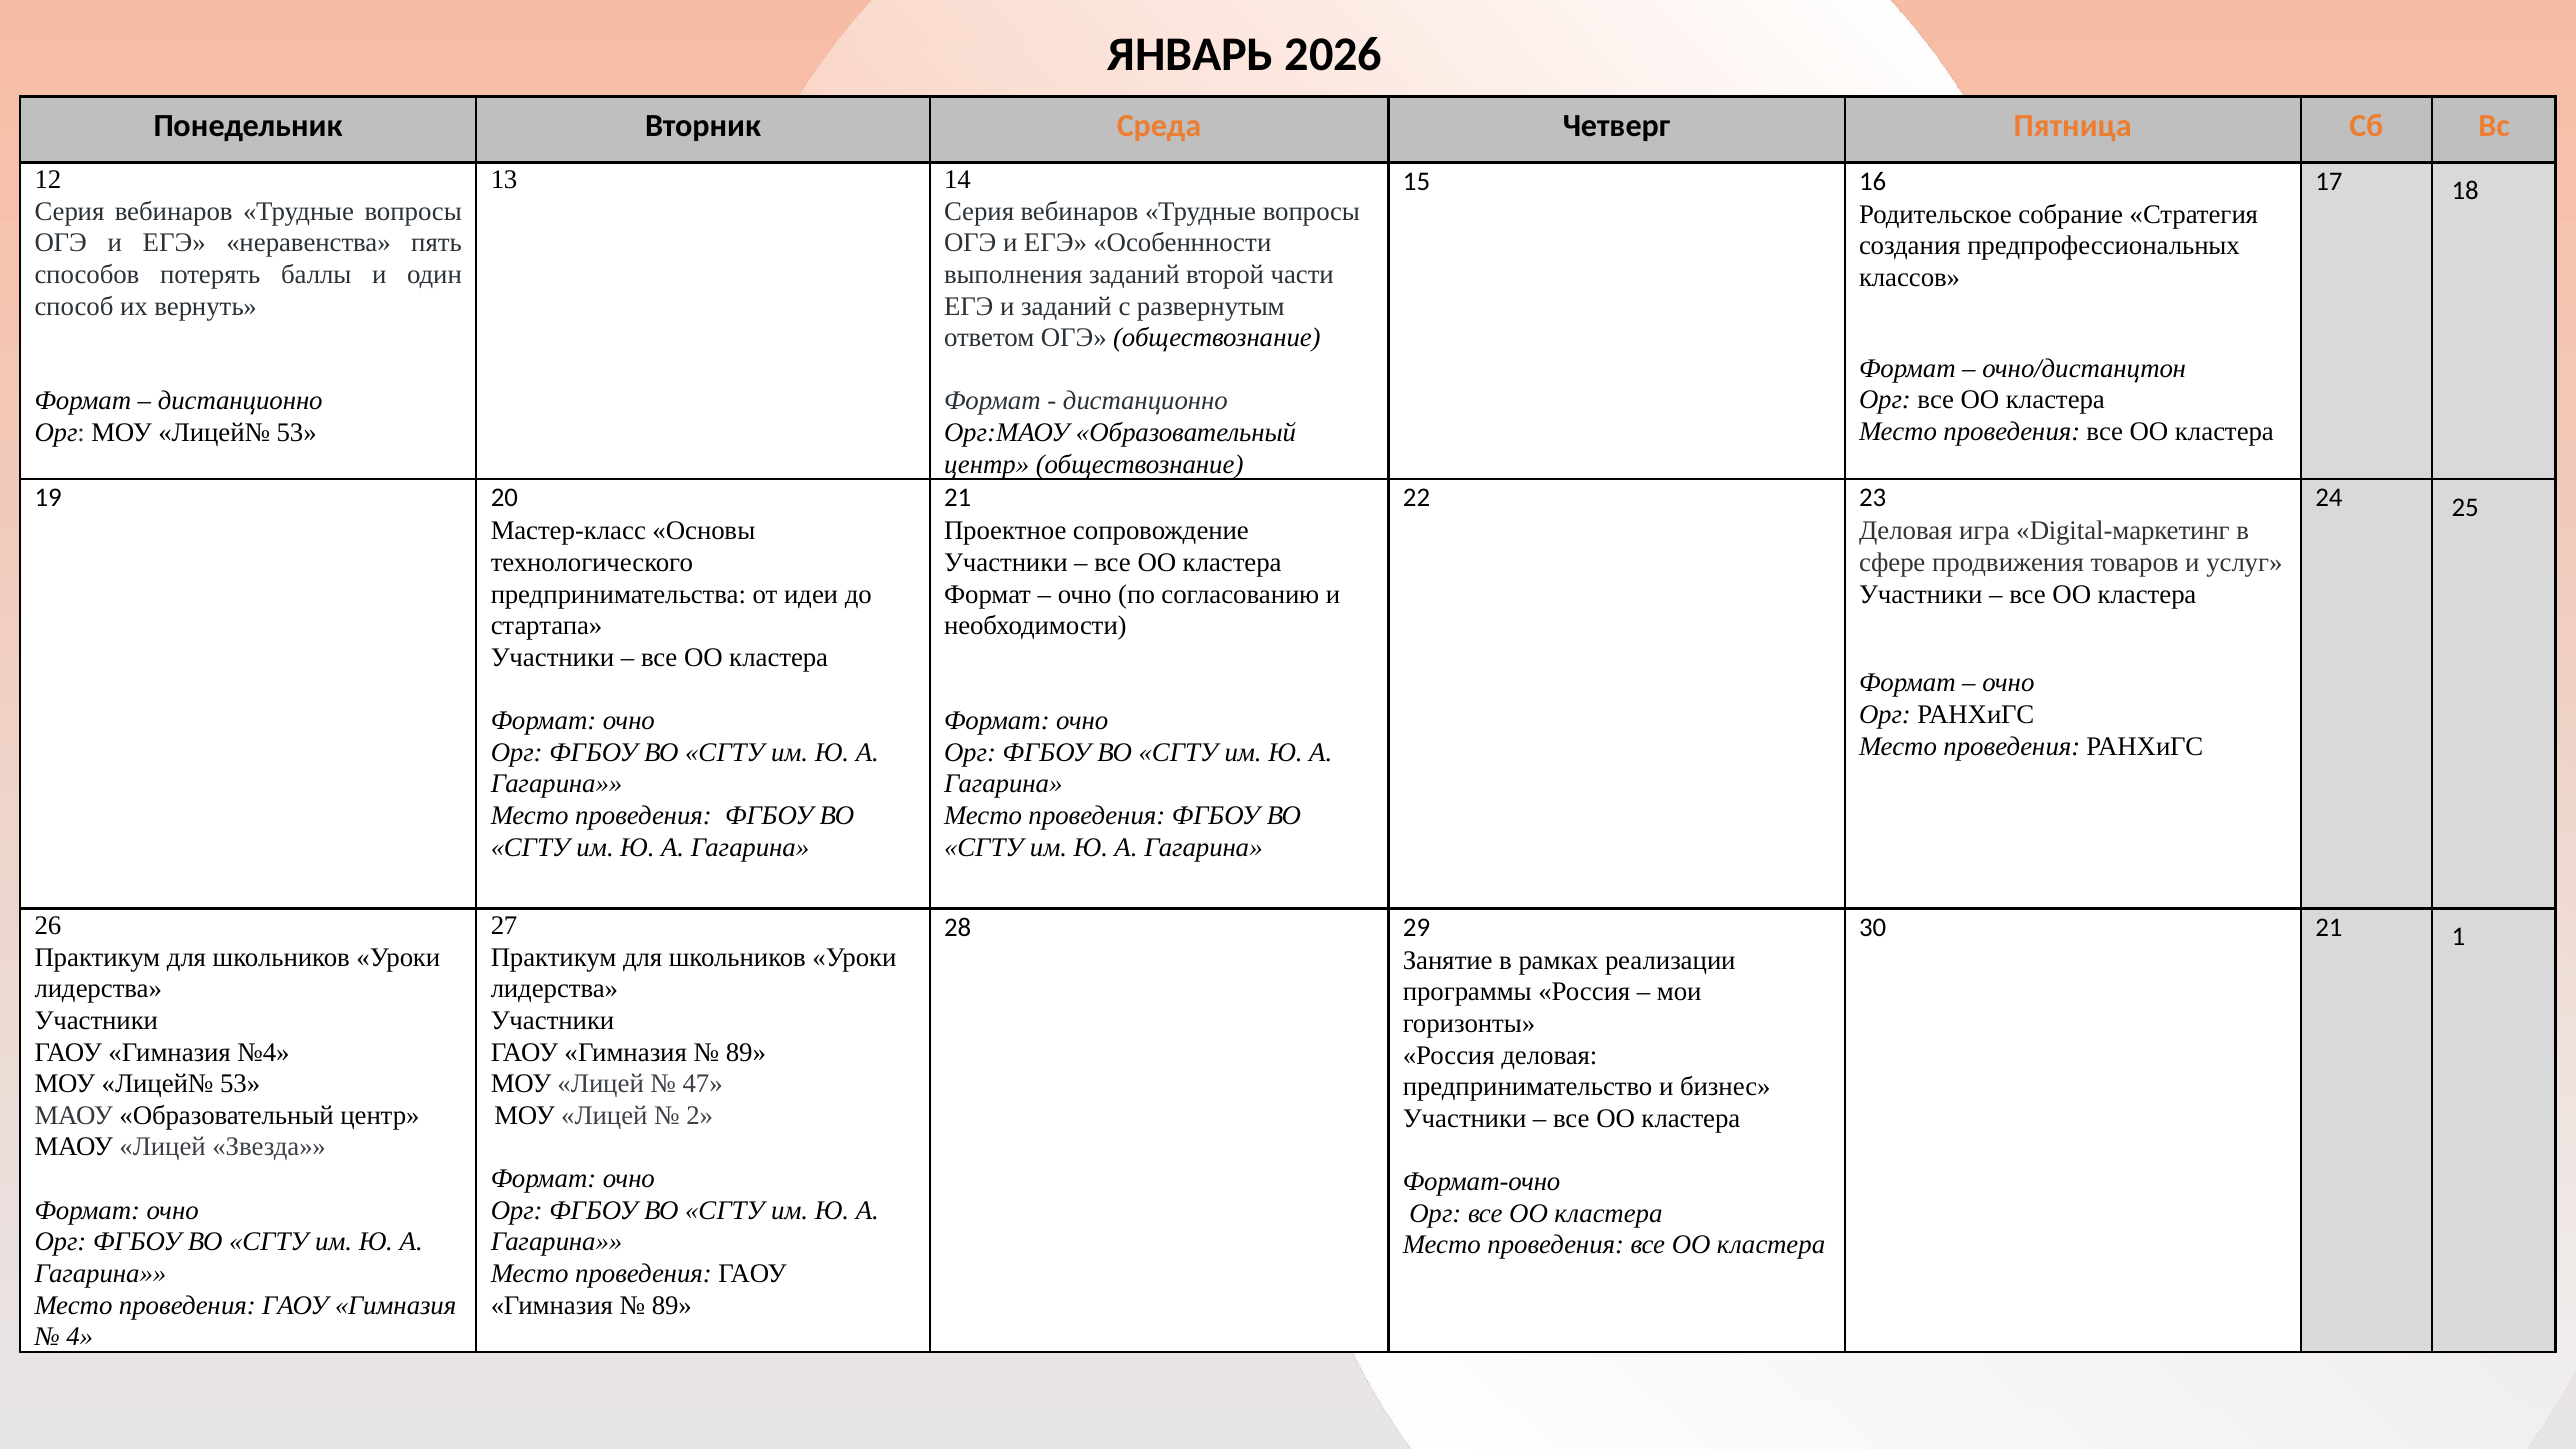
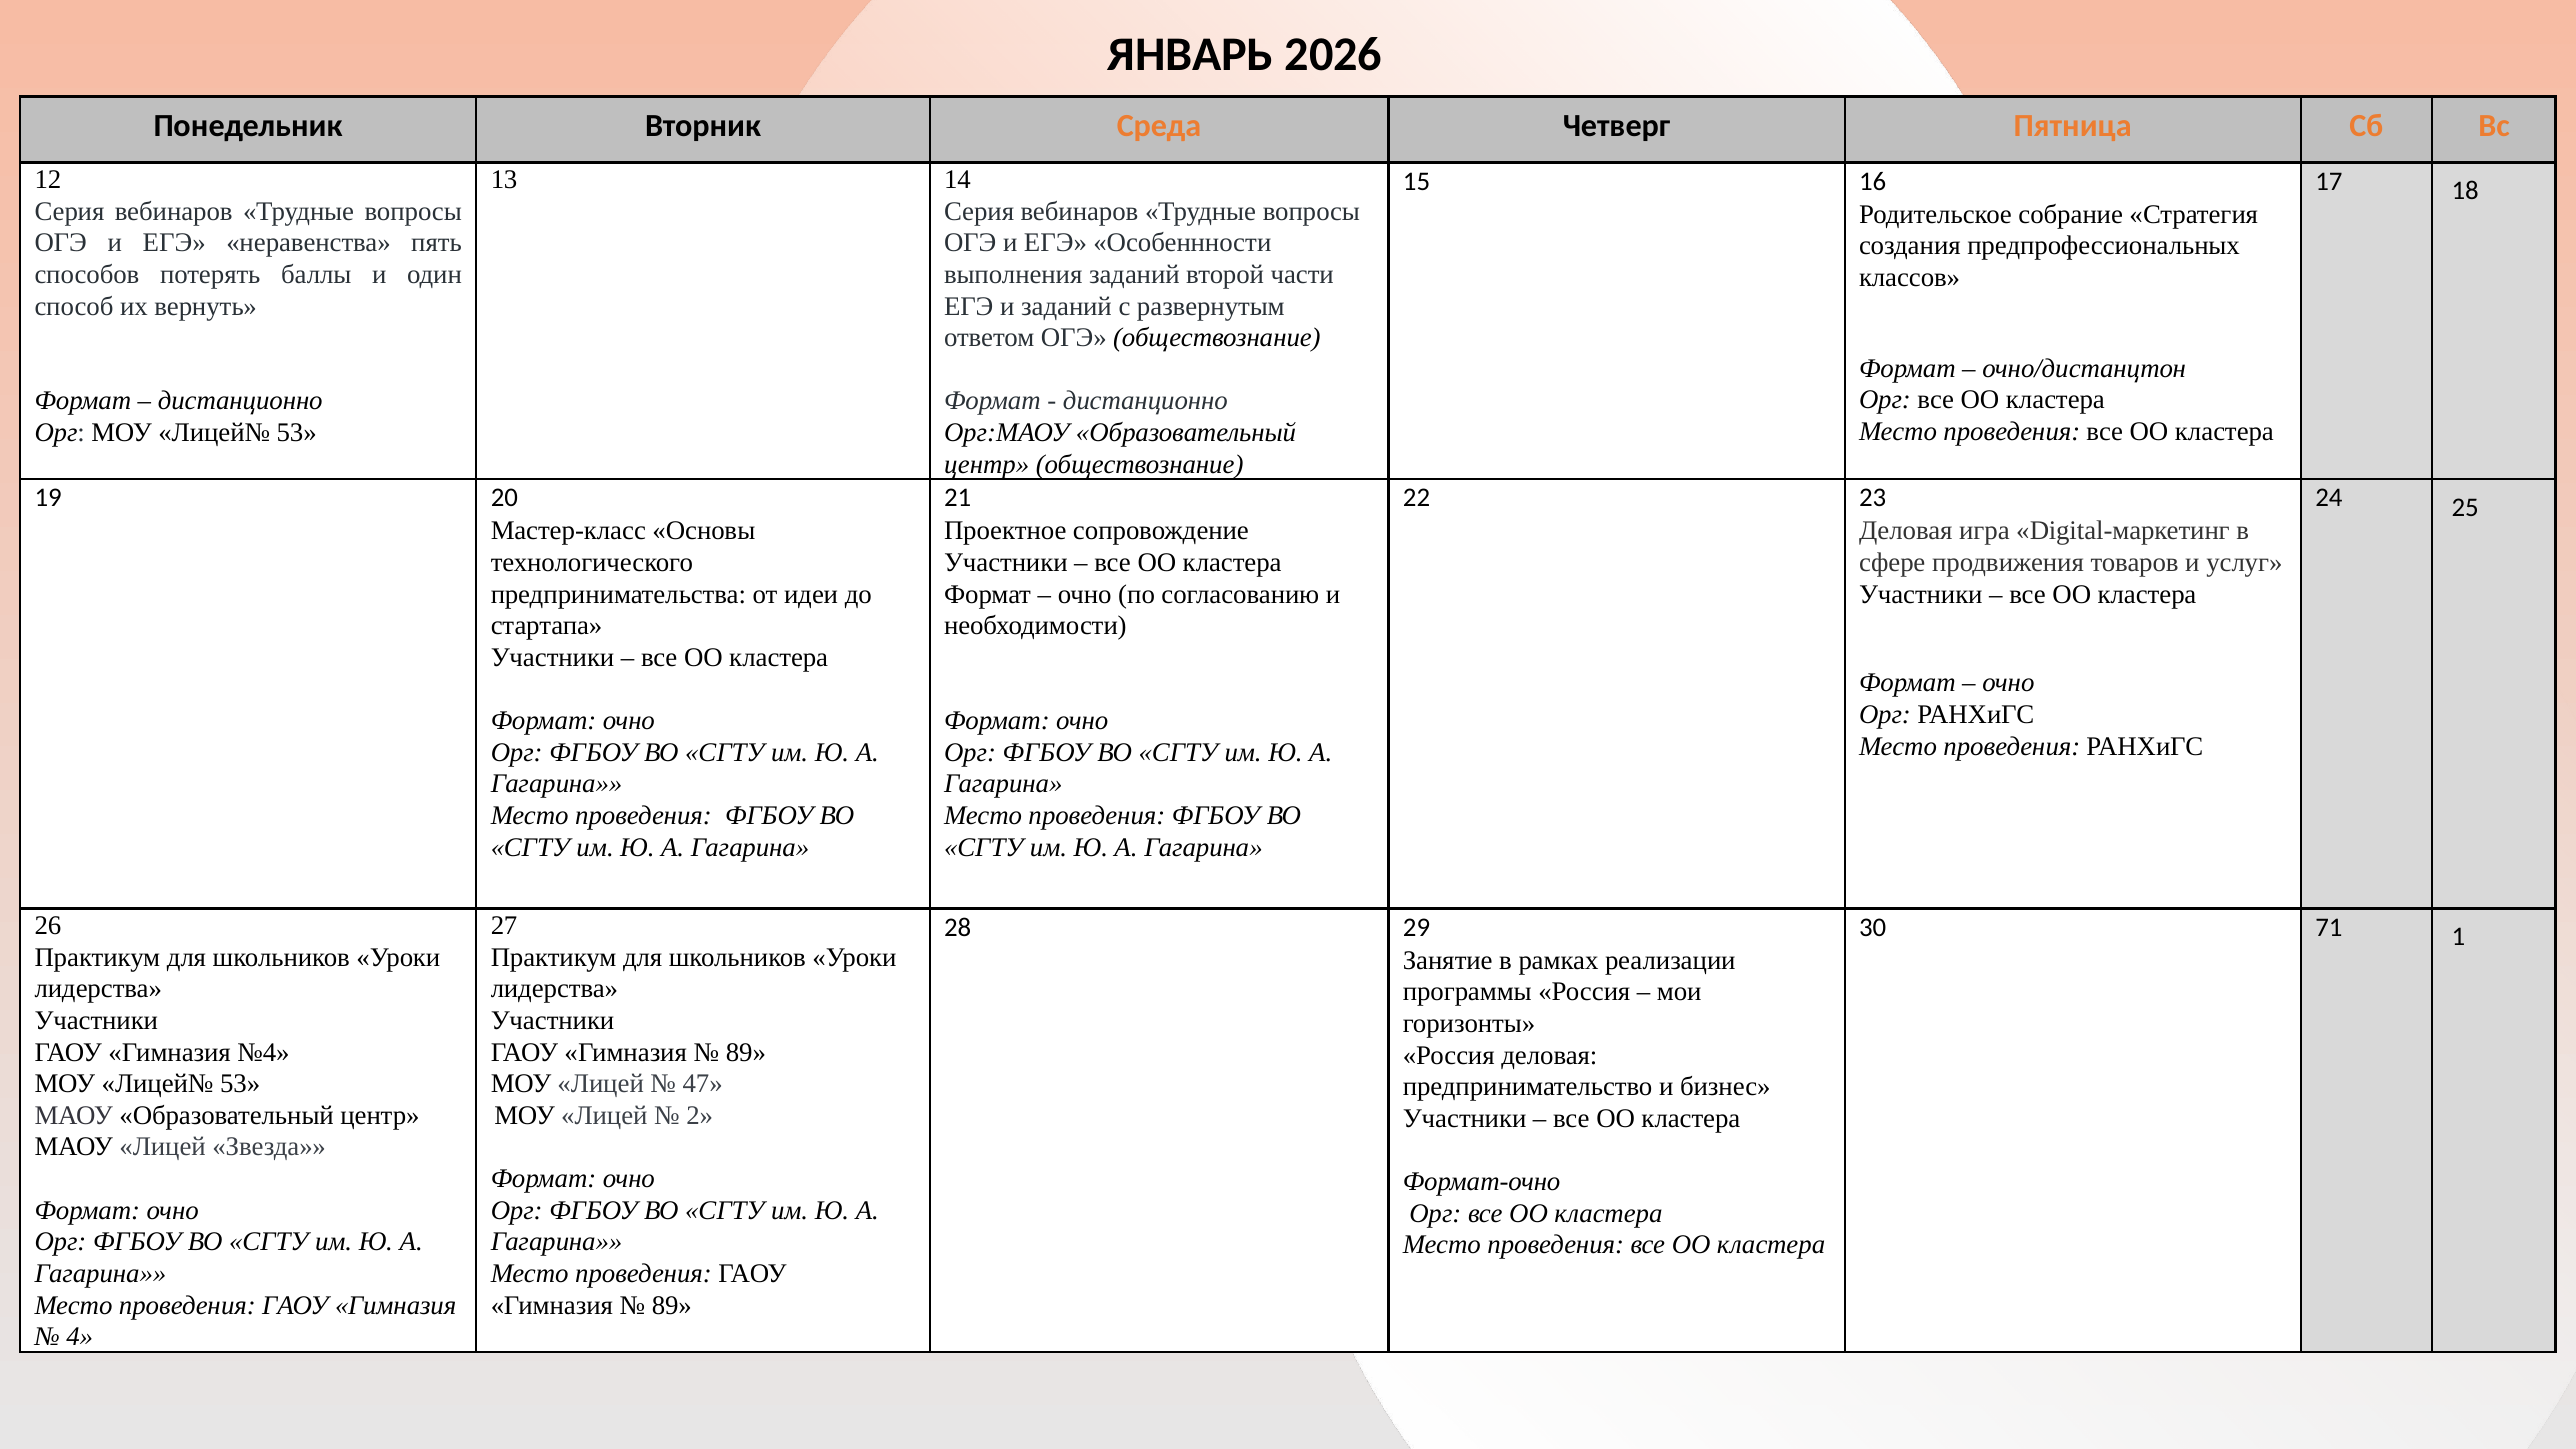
30 21: 21 -> 71
